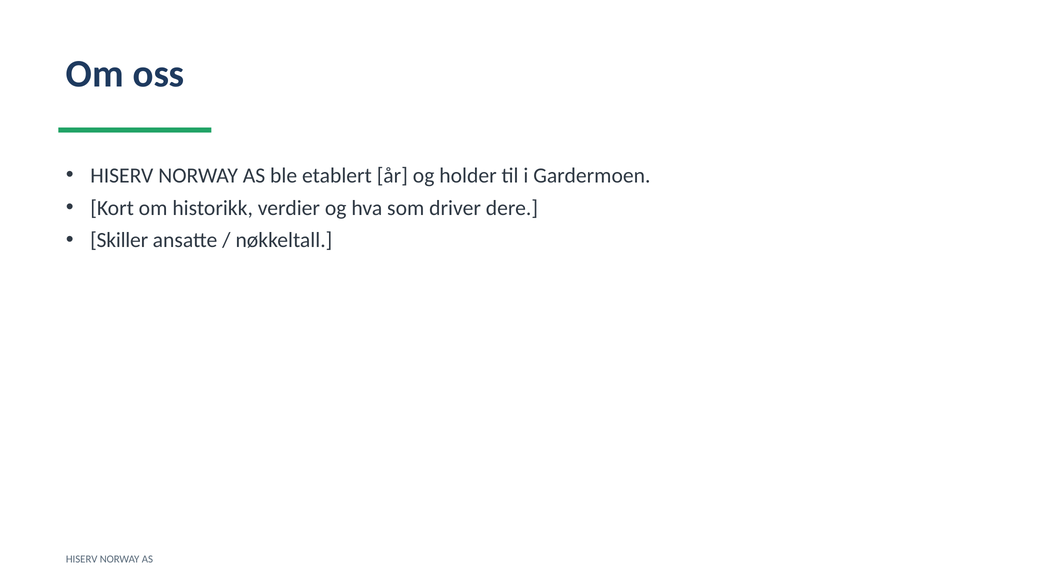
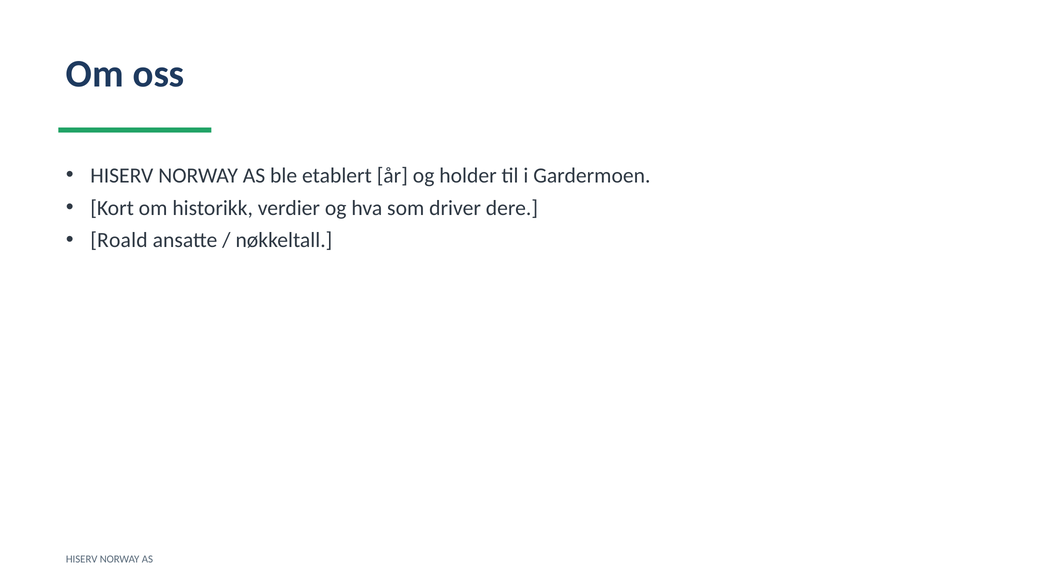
Skiller: Skiller -> Roald
